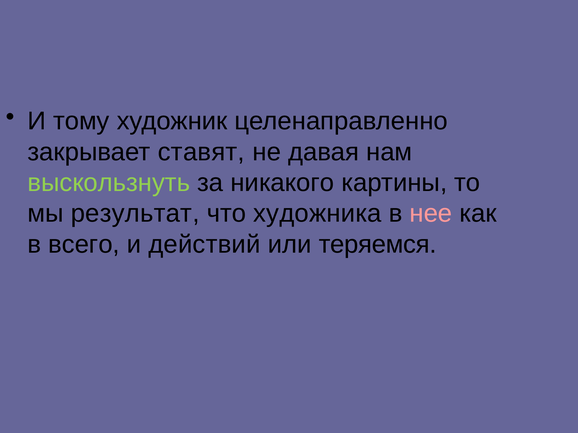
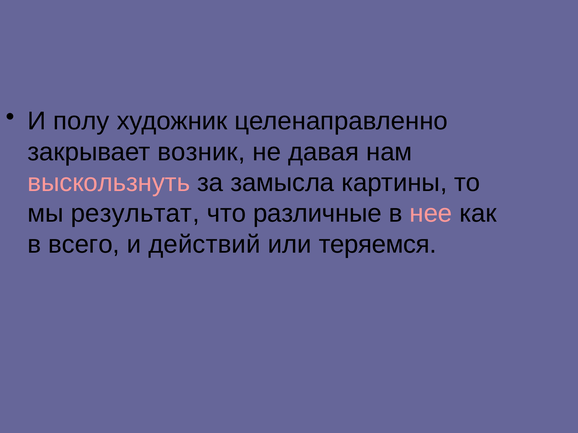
тому: тому -> полу
ставят: ставят -> возник
выскользнуть colour: light green -> pink
никакого: никакого -> замысла
художника: художника -> различные
